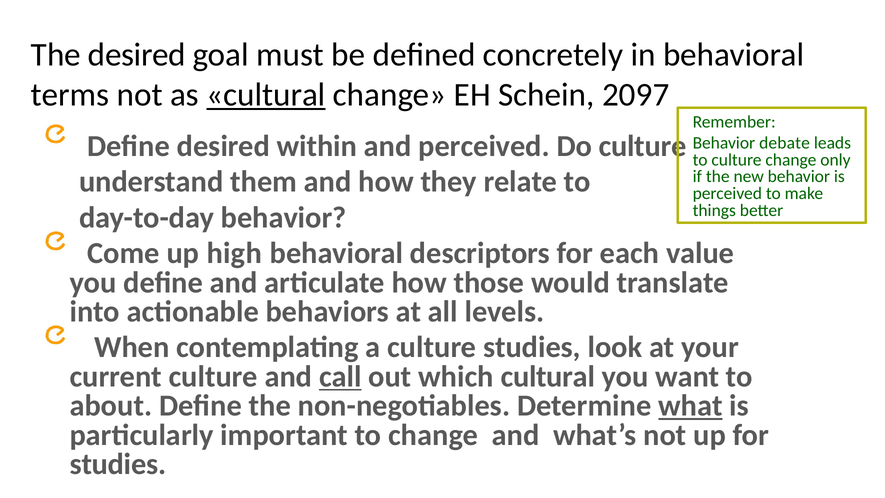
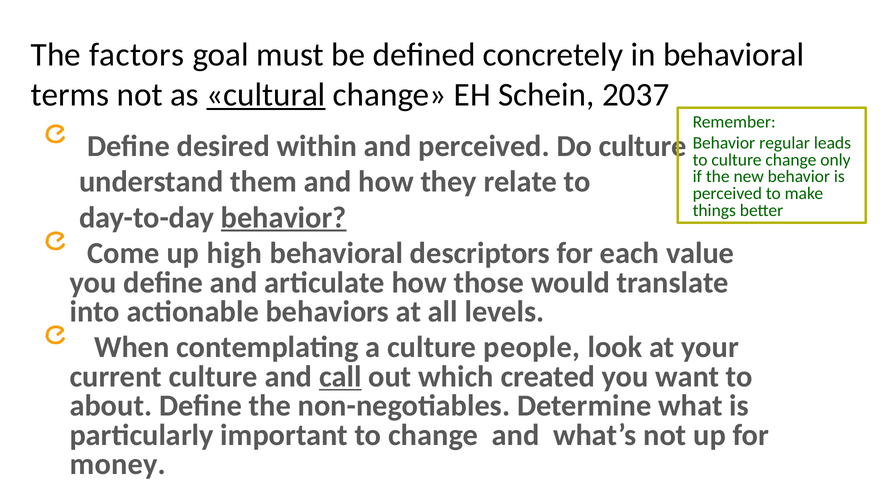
The desired: desired -> factors
2097: 2097 -> 2037
debate: debate -> regular
behavior at (284, 217) underline: none -> present
culture studies: studies -> people
which cultural: cultural -> created
what underline: present -> none
studies at (118, 464): studies -> money
